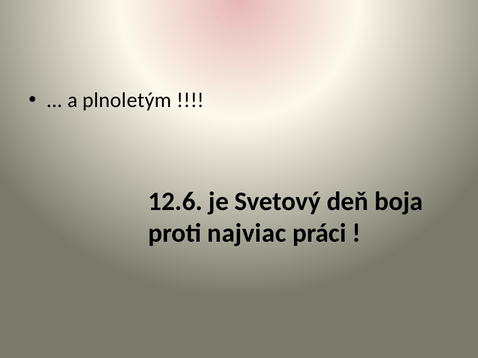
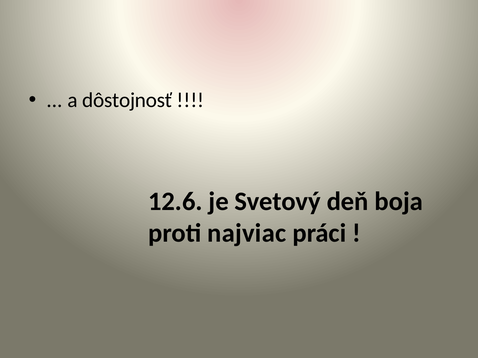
plnoletým: plnoletým -> dôstojnosť
